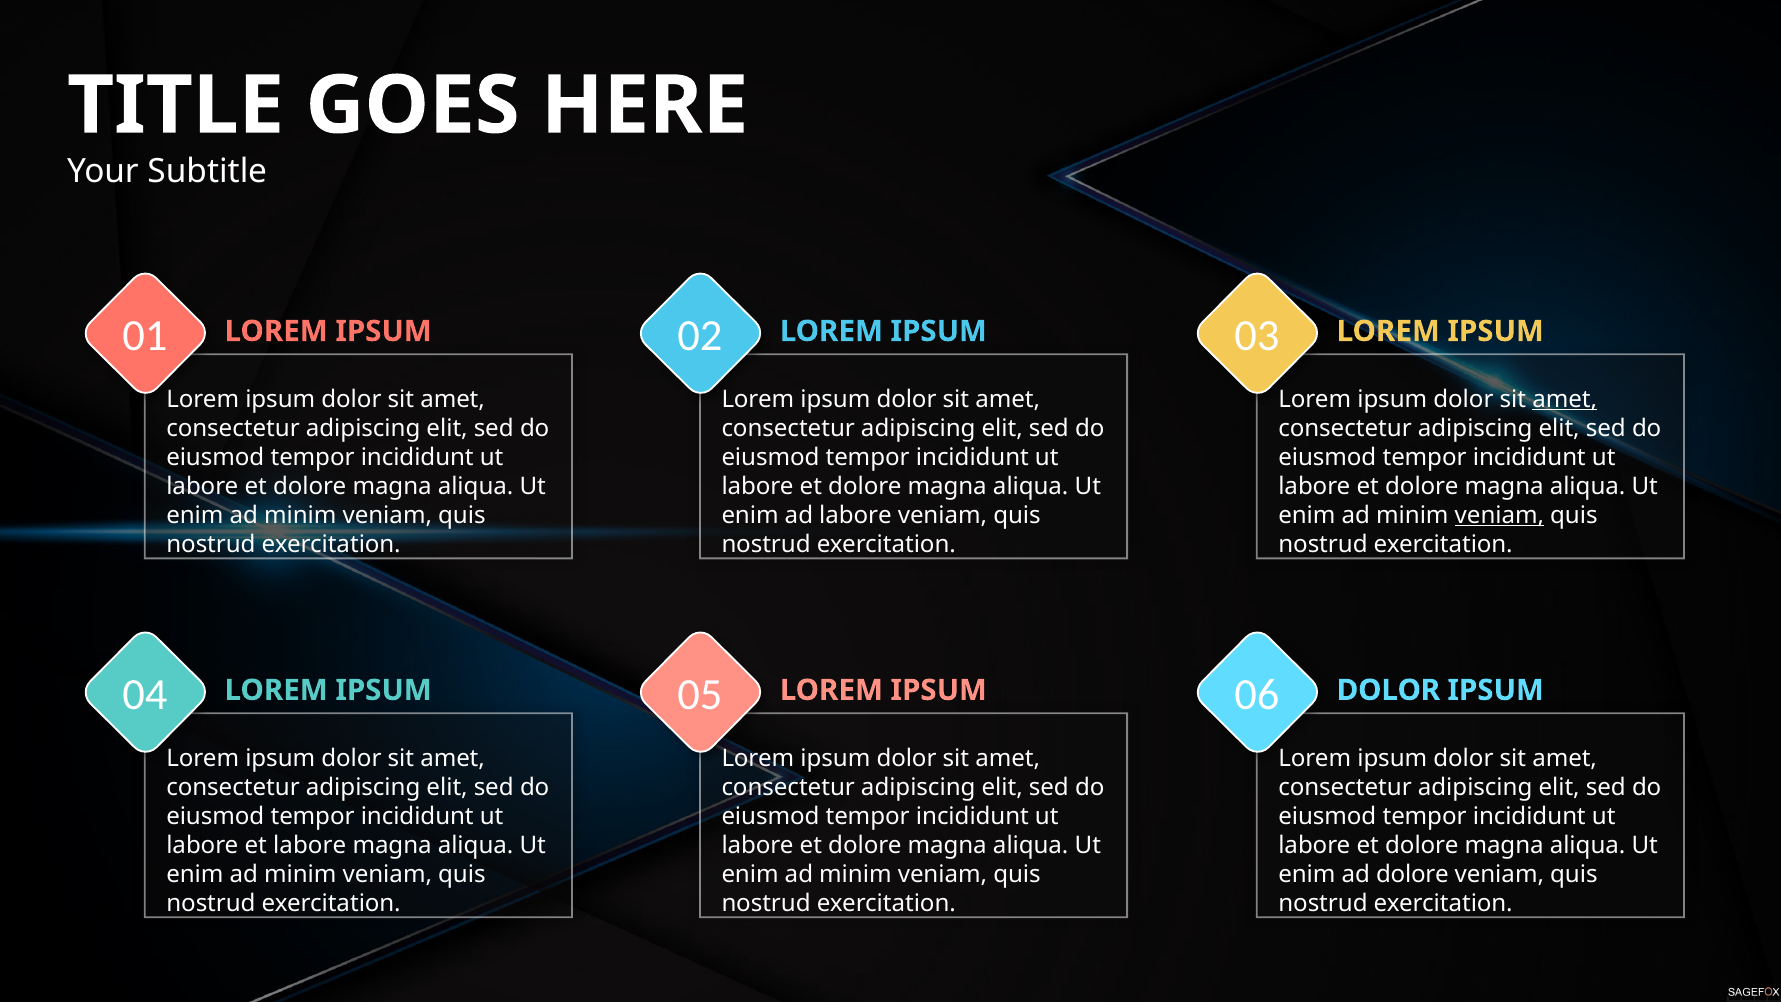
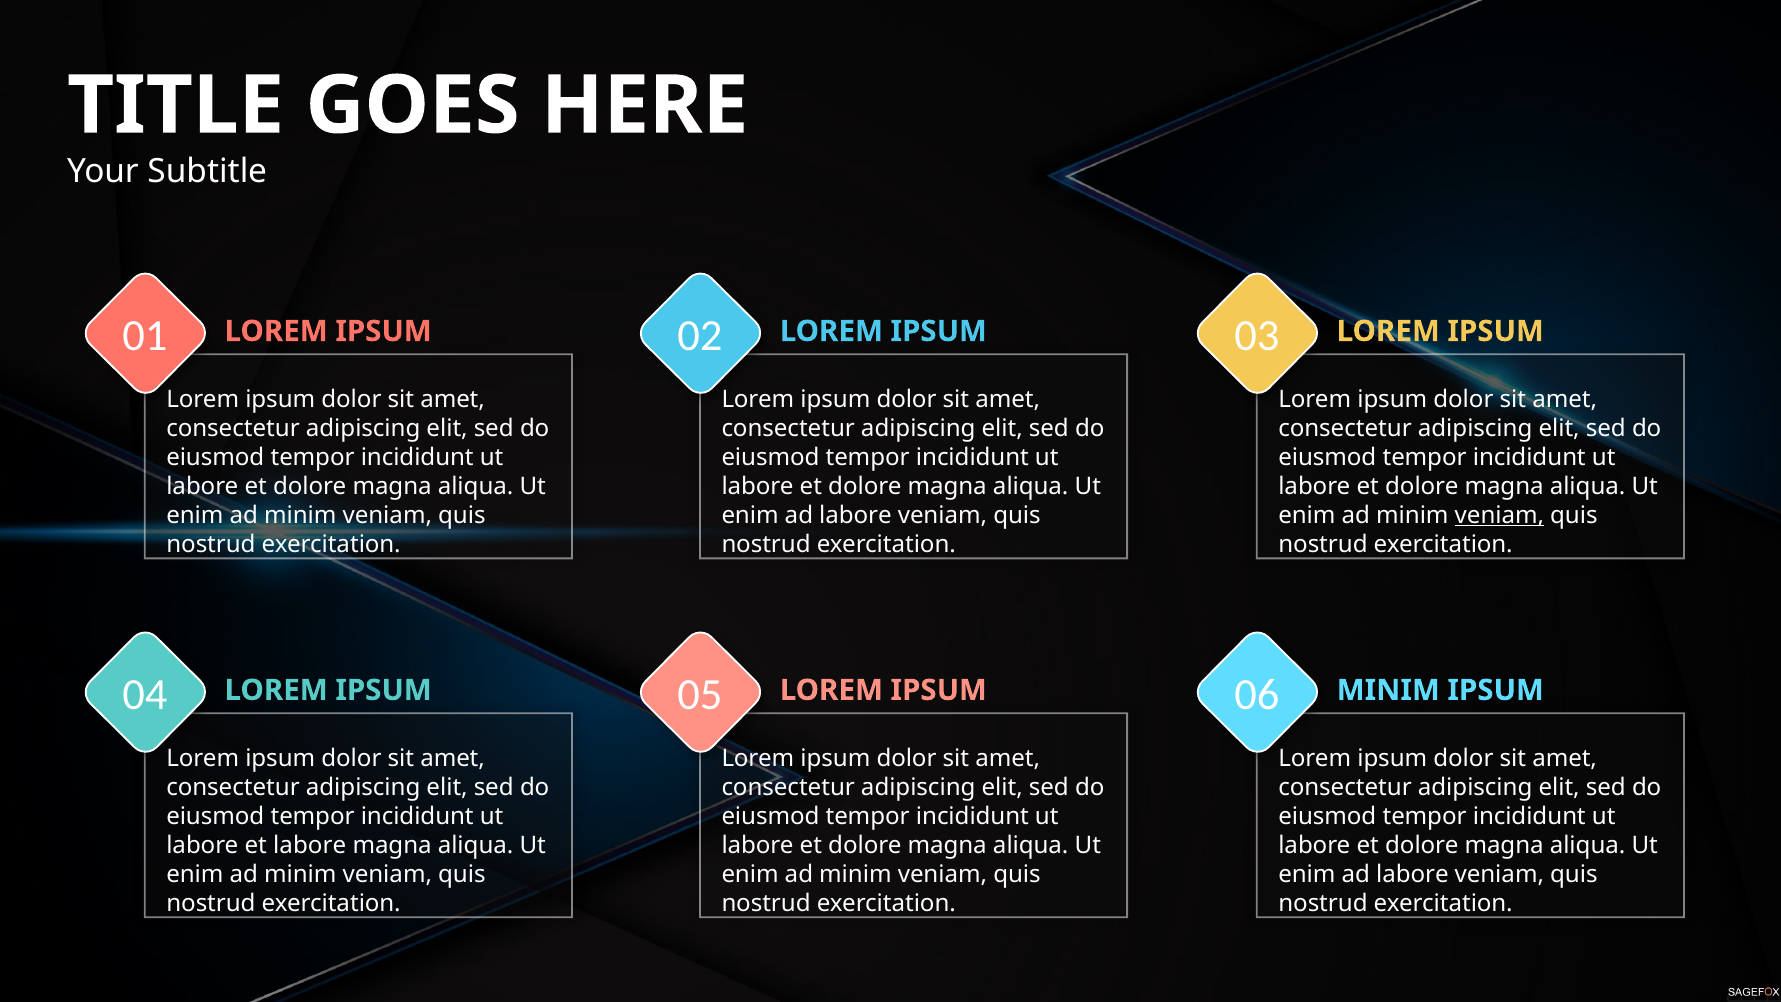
amet at (1565, 399) underline: present -> none
05 DOLOR: DOLOR -> MINIM
dolore at (1412, 874): dolore -> labore
